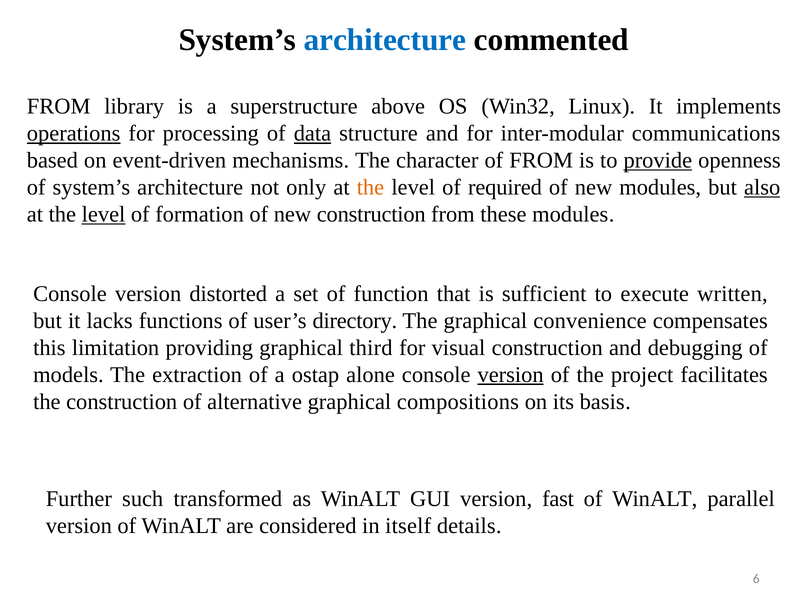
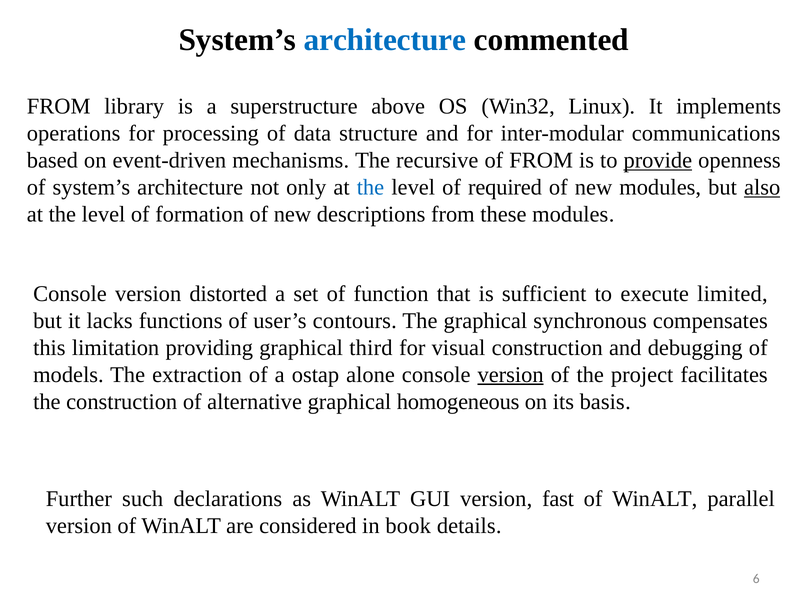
operations underline: present -> none
data underline: present -> none
character: character -> recursive
the at (370, 187) colour: orange -> blue
level at (104, 214) underline: present -> none
new construction: construction -> descriptions
written: written -> limited
directory: directory -> contours
convenience: convenience -> synchronous
compositions: compositions -> homogeneous
transformed: transformed -> declarations
itself: itself -> book
